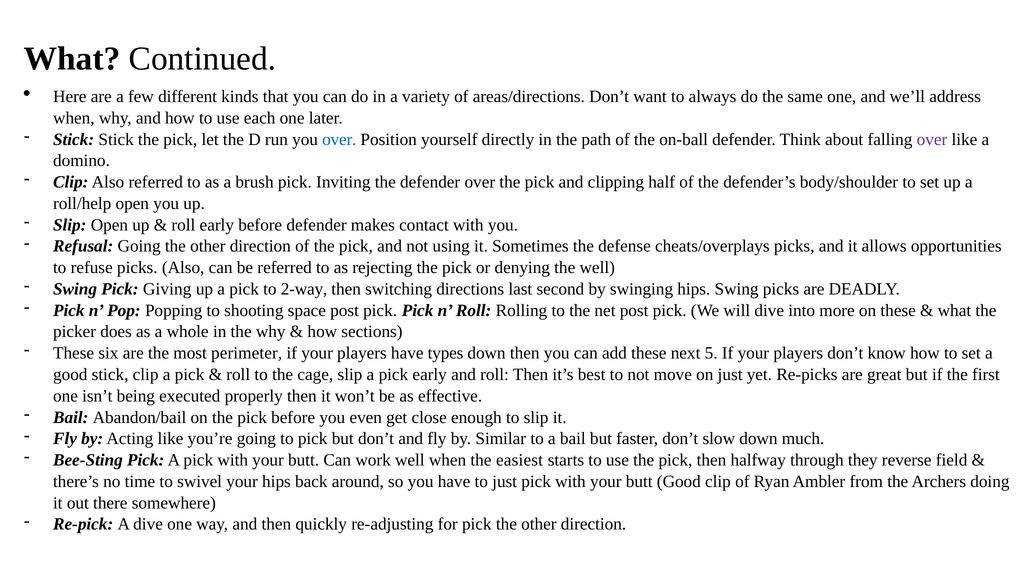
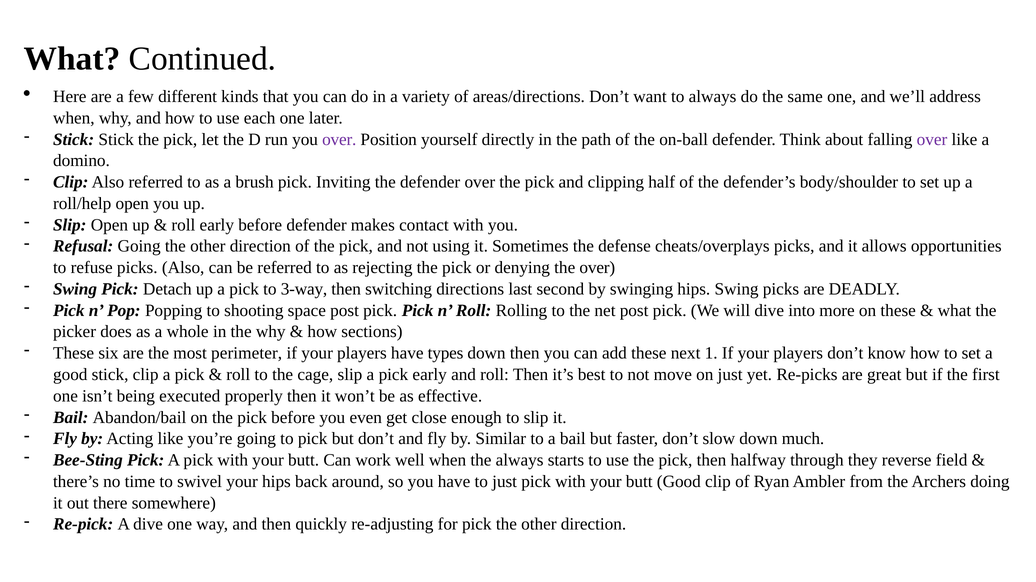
over at (339, 140) colour: blue -> purple
the well: well -> over
Giving: Giving -> Detach
2-way: 2-way -> 3-way
5: 5 -> 1
the easiest: easiest -> always
